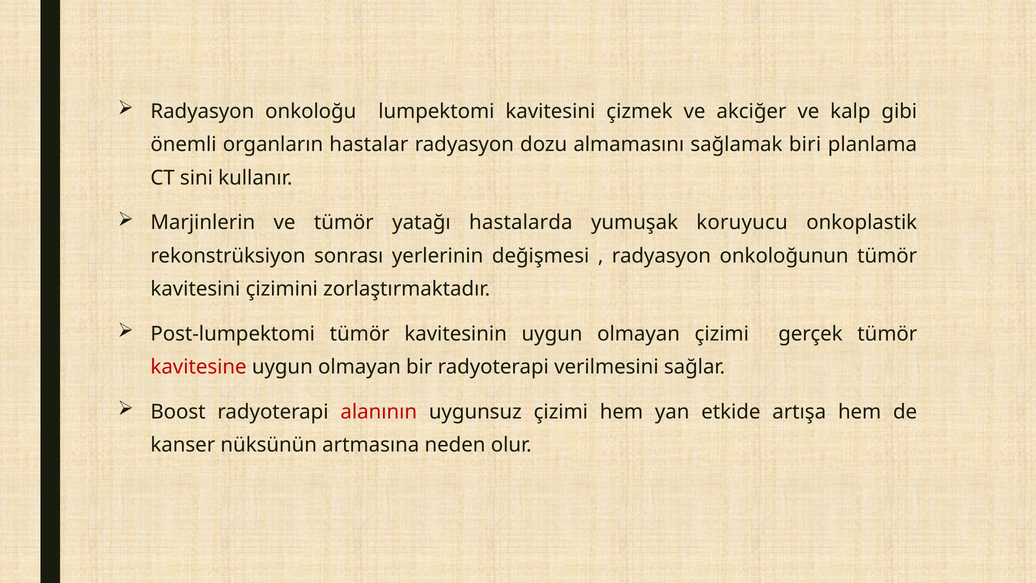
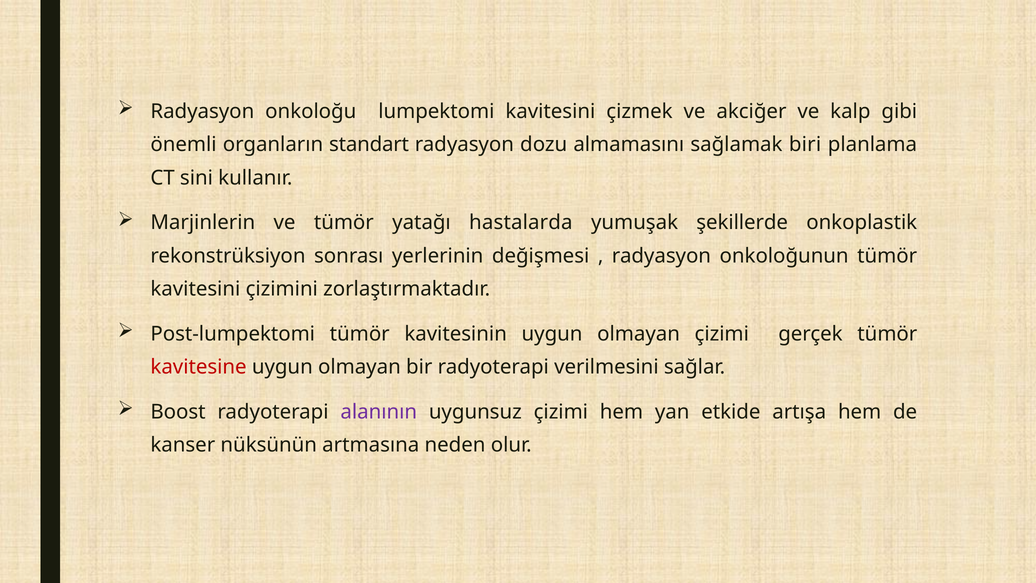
hastalar: hastalar -> standart
koruyucu: koruyucu -> şekillerde
alanının colour: red -> purple
